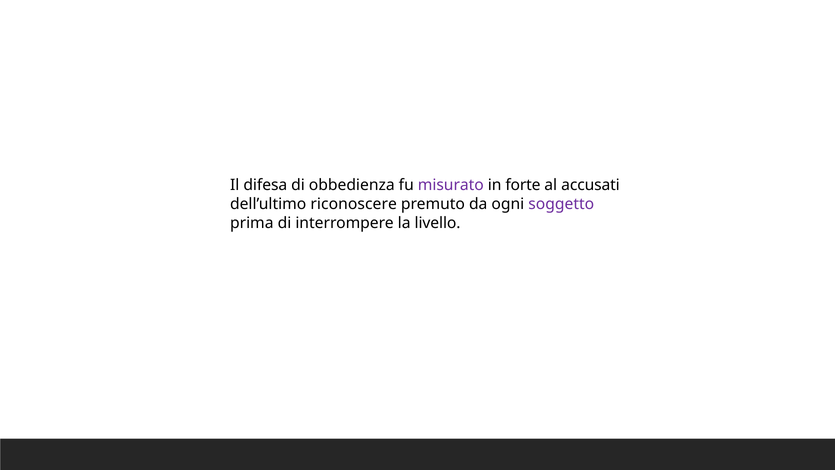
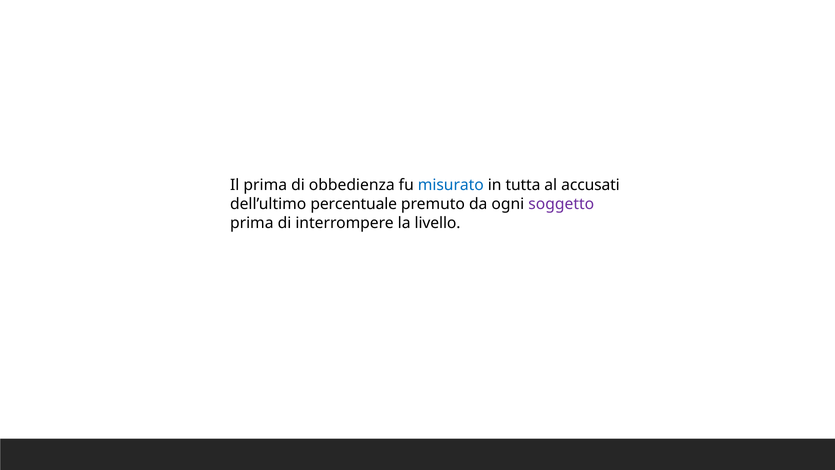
Il difesa: difesa -> prima
misurato colour: purple -> blue
forte: forte -> tutta
riconoscere: riconoscere -> percentuale
